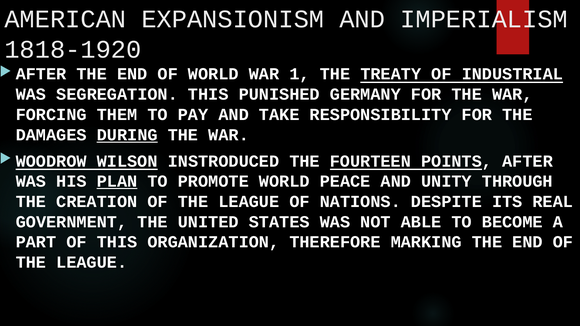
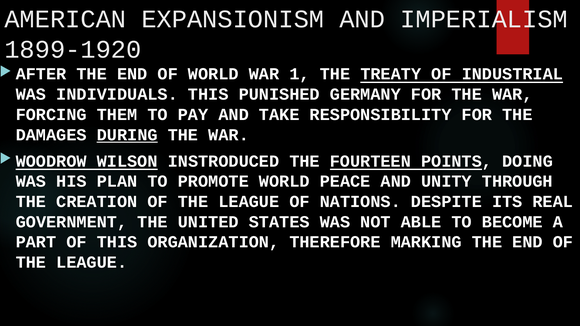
1818-1920: 1818-1920 -> 1899-1920
SEGREGATION: SEGREGATION -> INDIVIDUALS
POINTS AFTER: AFTER -> DOING
PLAN underline: present -> none
